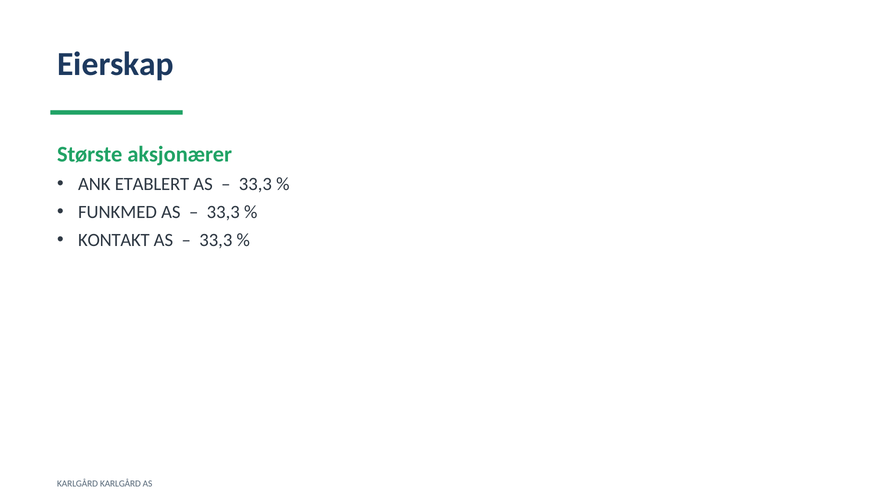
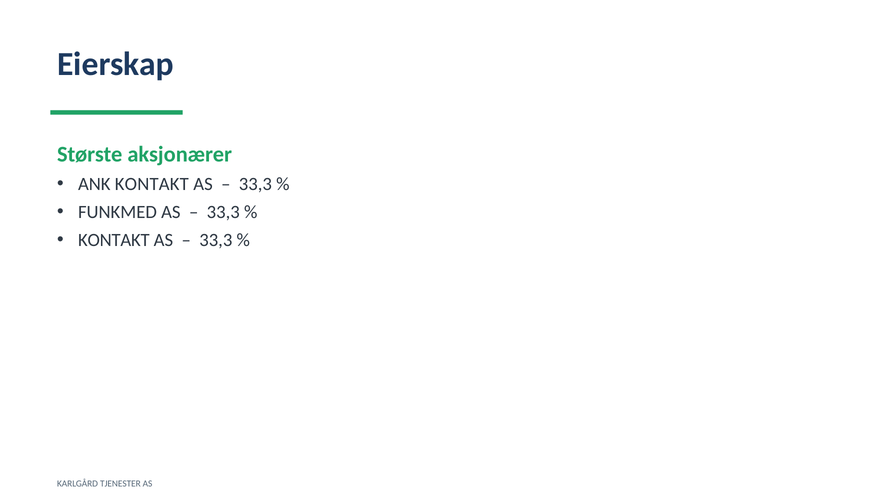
ANK ETABLERT: ETABLERT -> KONTAKT
KARLGÅRD KARLGÅRD: KARLGÅRD -> TJENESTER
